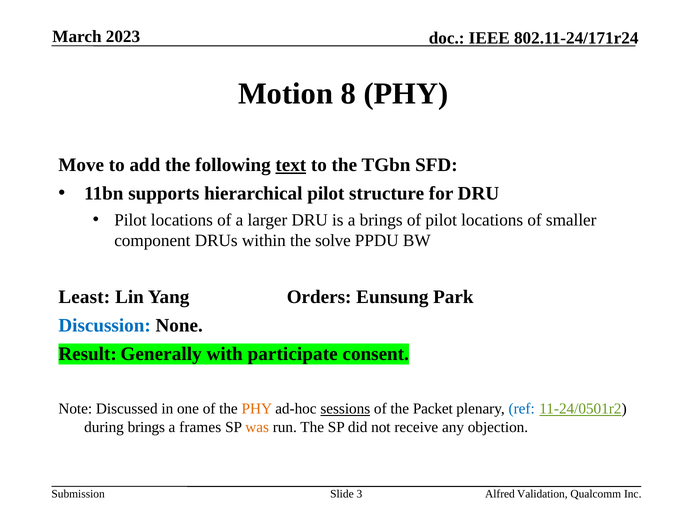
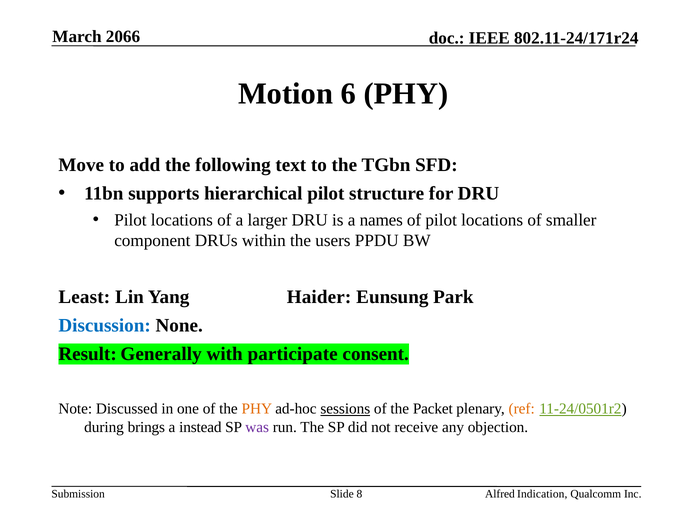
2023: 2023 -> 2066
8: 8 -> 6
text underline: present -> none
a brings: brings -> names
solve: solve -> users
Orders: Orders -> Haider
ref colour: blue -> orange
frames: frames -> instead
was colour: orange -> purple
3: 3 -> 8
Validation: Validation -> Indication
